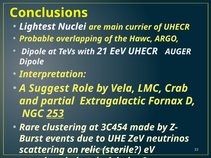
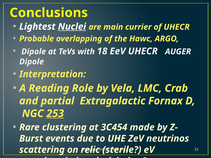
Nuclei underline: none -> present
21: 21 -> 18
Suggest: Suggest -> Reading
